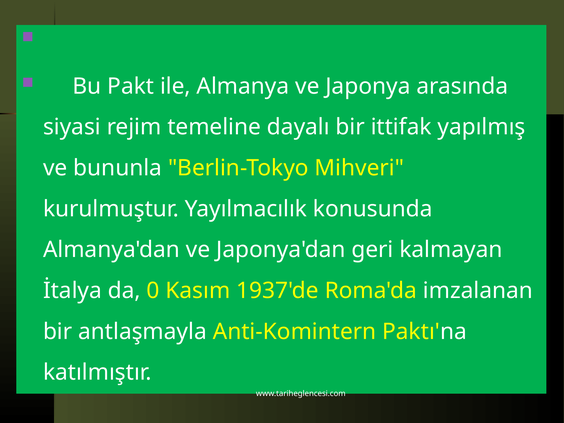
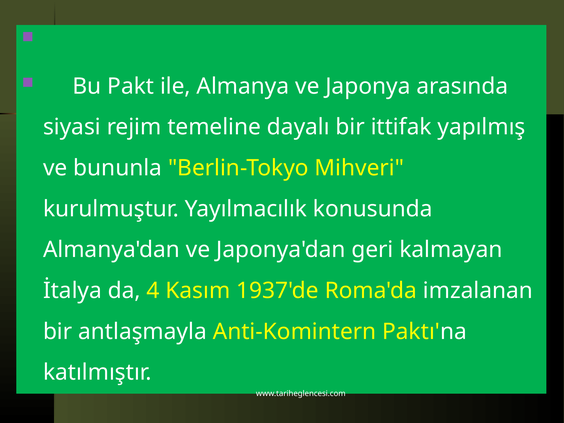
0: 0 -> 4
